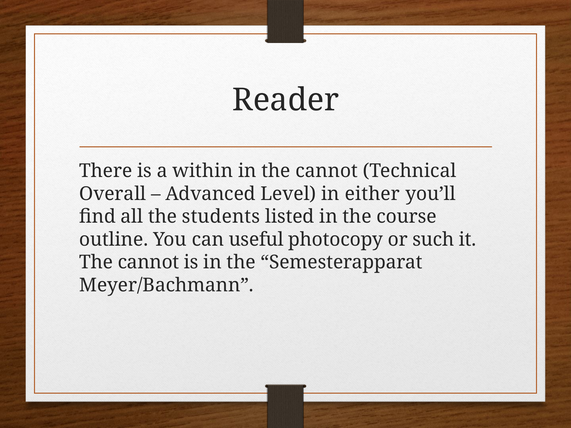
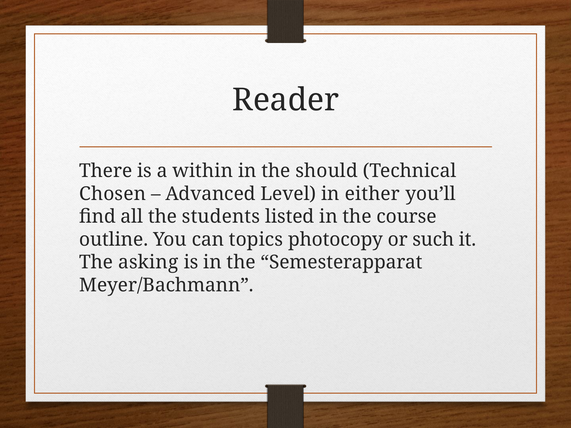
in the cannot: cannot -> should
Overall: Overall -> Chosen
useful: useful -> topics
cannot at (148, 262): cannot -> asking
